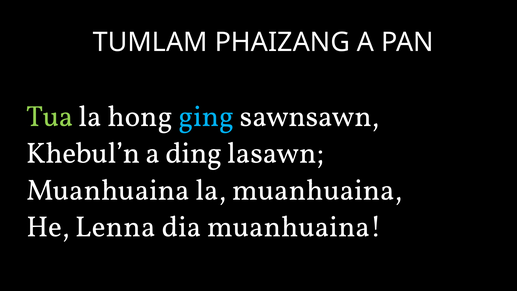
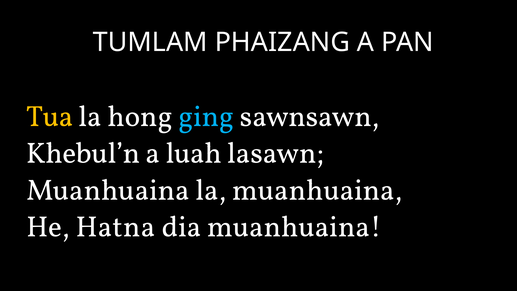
Tua colour: light green -> yellow
ding: ding -> luah
Lenna: Lenna -> Hatna
